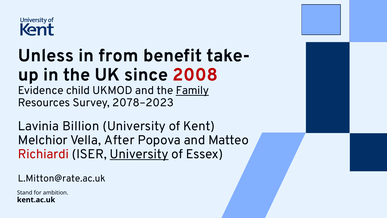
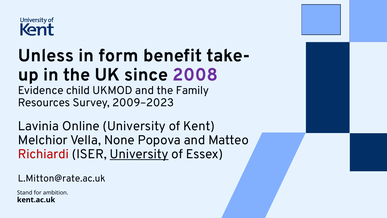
from: from -> form
2008 colour: red -> purple
Family underline: present -> none
2078–2023: 2078–2023 -> 2009–2023
Billion: Billion -> Online
After: After -> None
